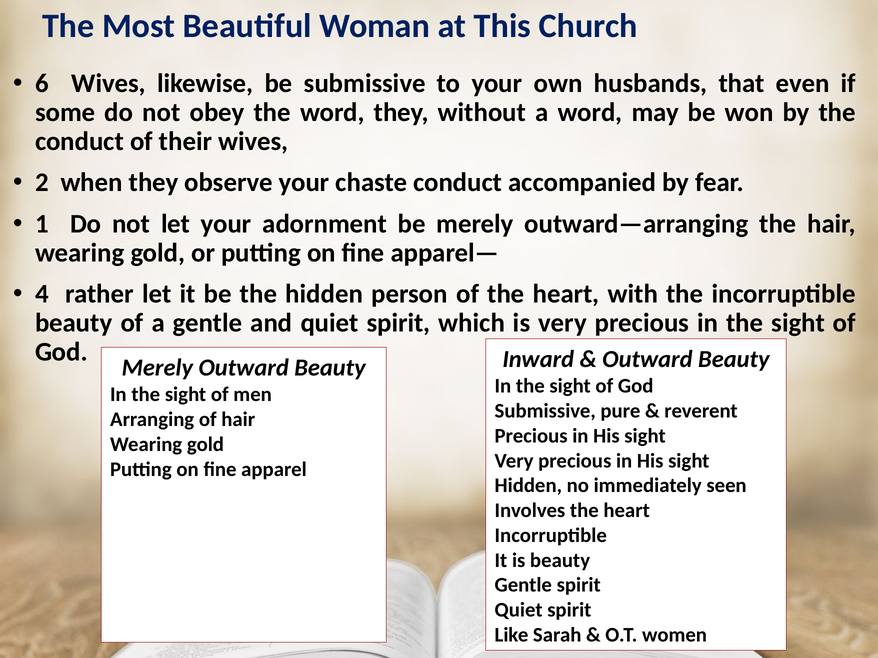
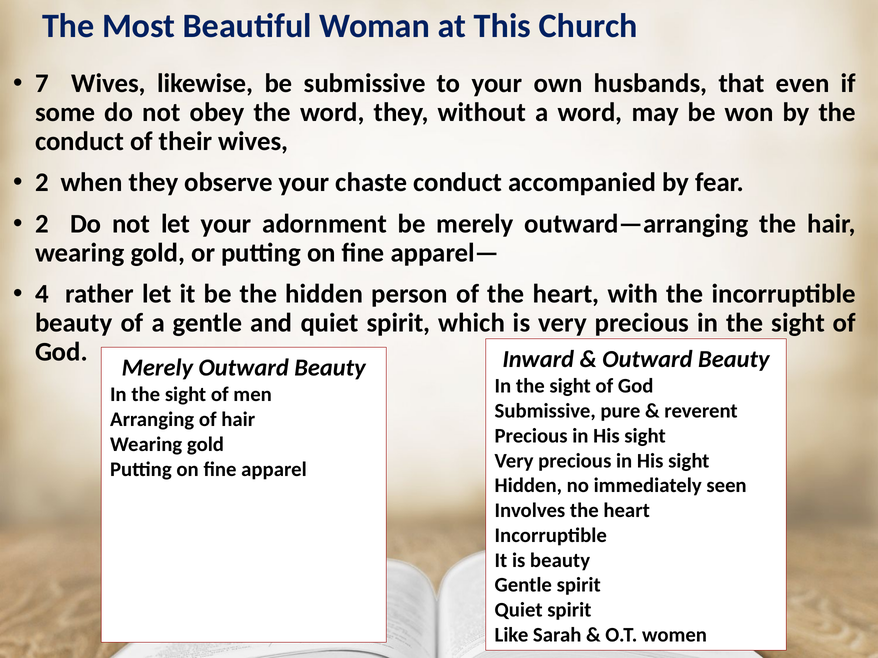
6: 6 -> 7
1 at (42, 224): 1 -> 2
